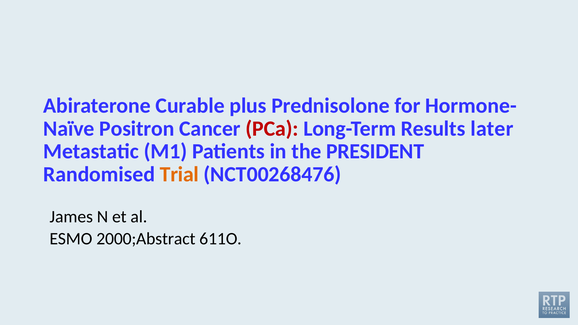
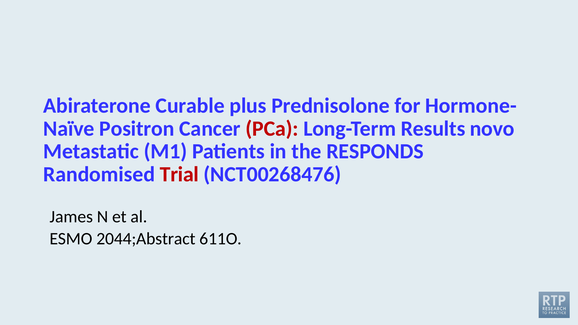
later: later -> novo
PRESIDENT: PRESIDENT -> RESPONDS
Trial colour: orange -> red
2000;Abstract: 2000;Abstract -> 2044;Abstract
